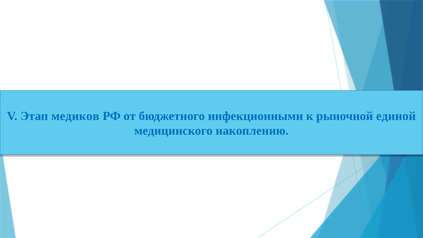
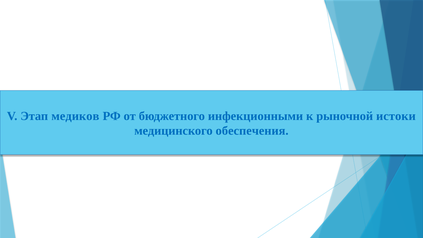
единой: единой -> истоки
накоплению: накоплению -> обеспечения
